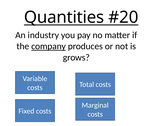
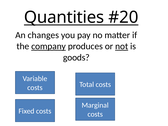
industry: industry -> changes
not underline: none -> present
grows: grows -> goods
